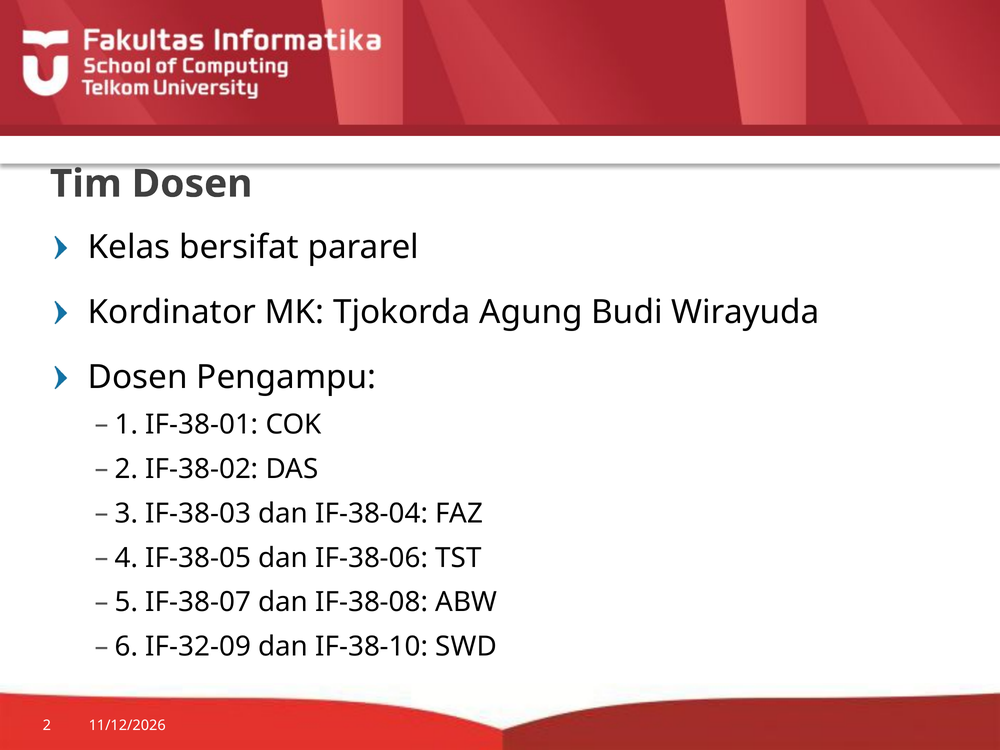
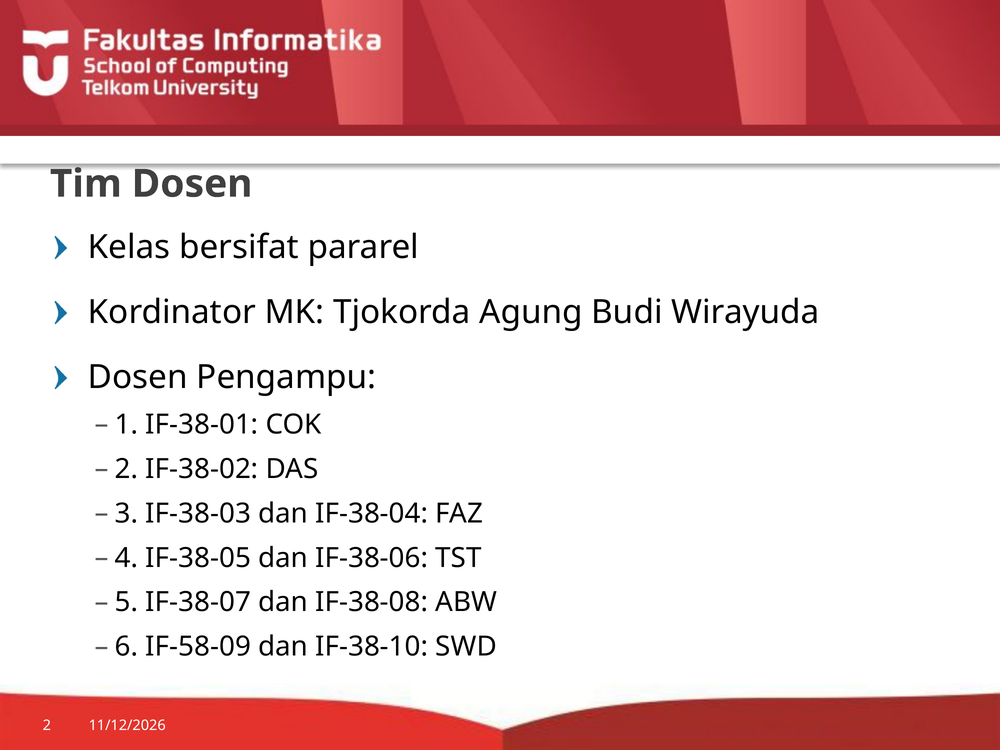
IF-32-09: IF-32-09 -> IF-58-09
